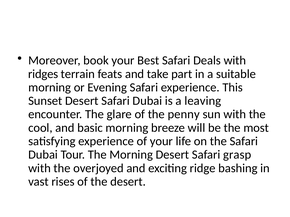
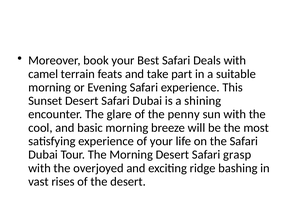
ridges: ridges -> camel
leaving: leaving -> shining
